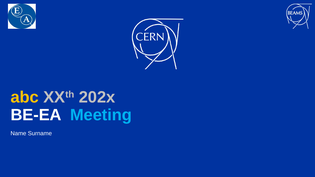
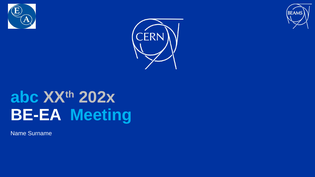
abc colour: yellow -> light blue
